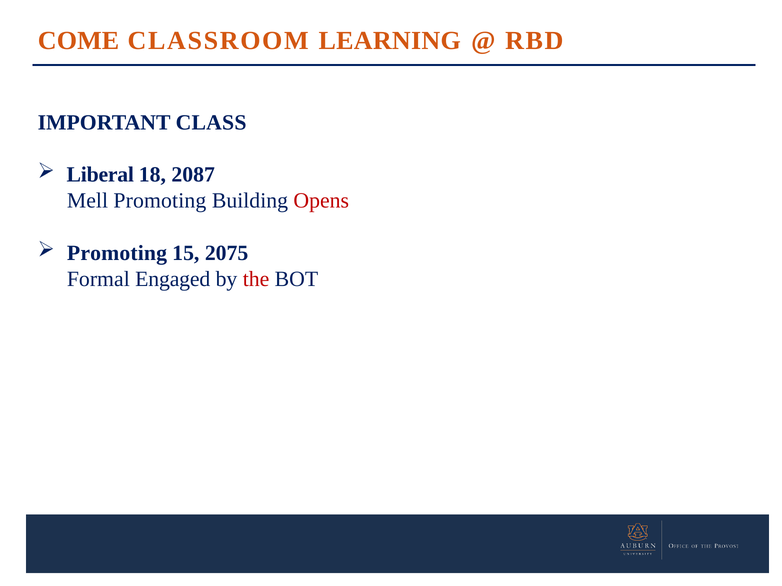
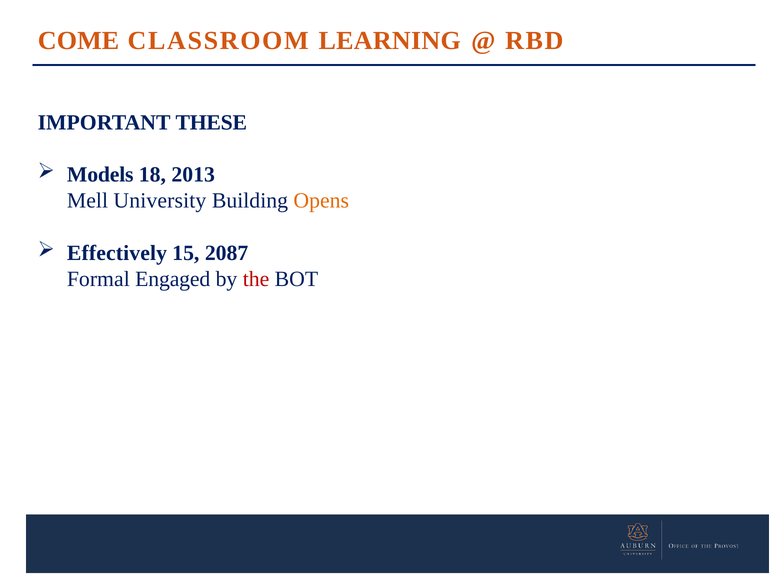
CLASS: CLASS -> THESE
Liberal: Liberal -> Models
2087: 2087 -> 2013
Mell Promoting: Promoting -> University
Opens colour: red -> orange
Promoting at (117, 253): Promoting -> Effectively
2075: 2075 -> 2087
